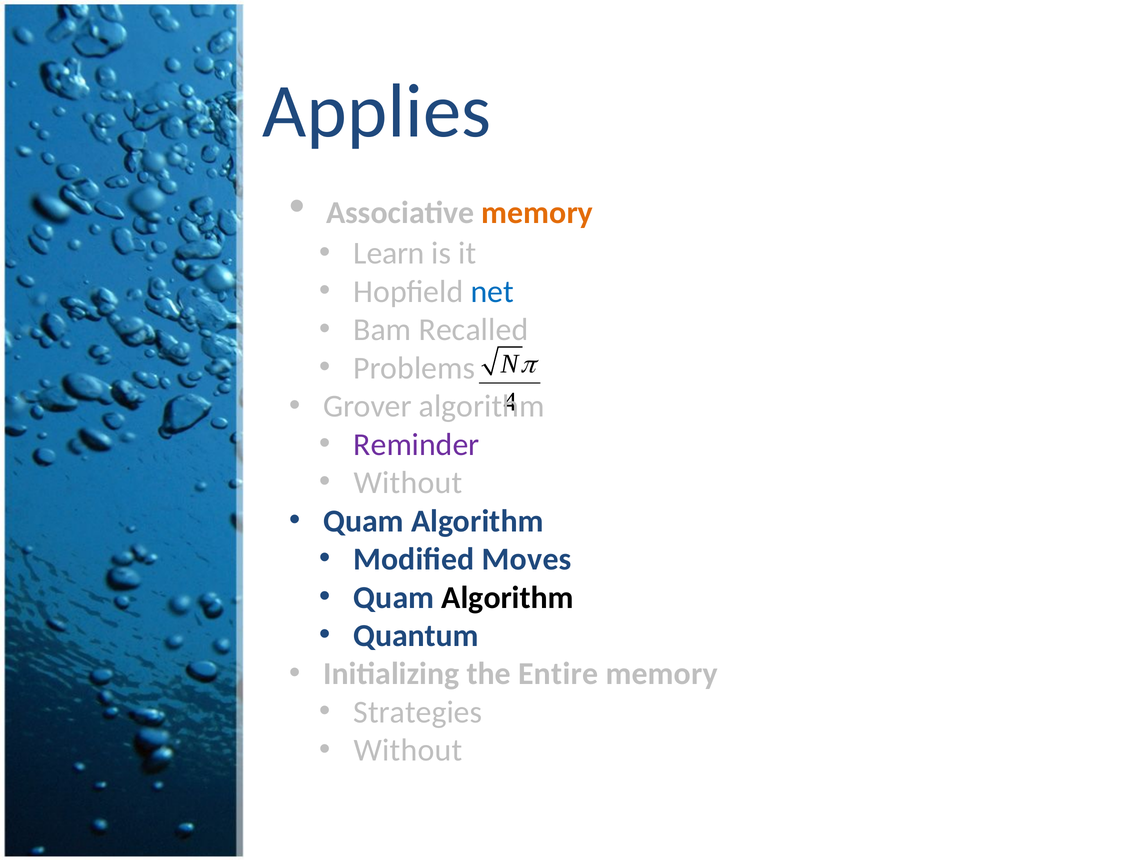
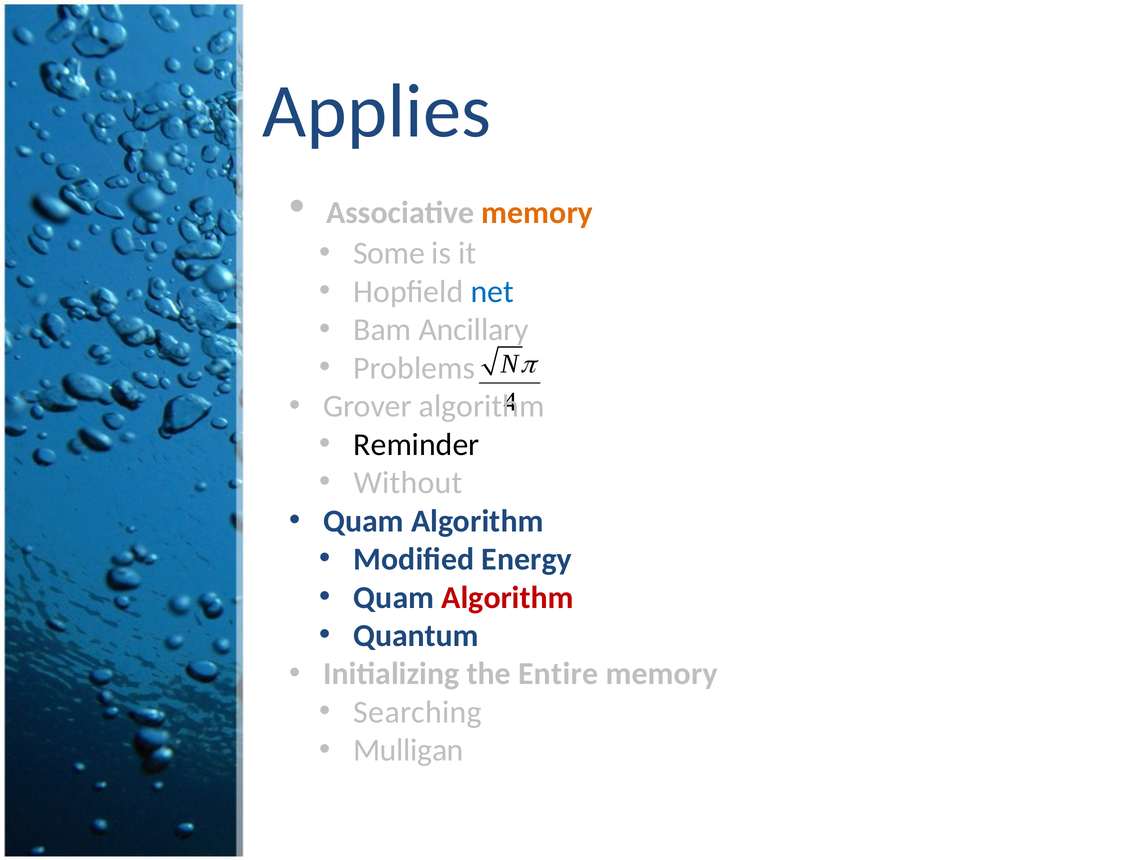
Learn: Learn -> Some
Recalled: Recalled -> Ancillary
Reminder colour: purple -> black
Moves: Moves -> Energy
Algorithm at (508, 598) colour: black -> red
Strategies: Strategies -> Searching
Without at (408, 751): Without -> Mulligan
